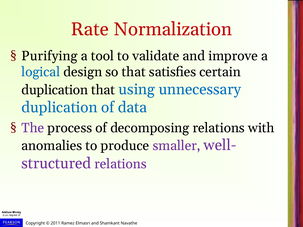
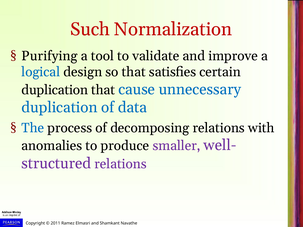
Rate: Rate -> Such
using: using -> cause
The colour: purple -> blue
